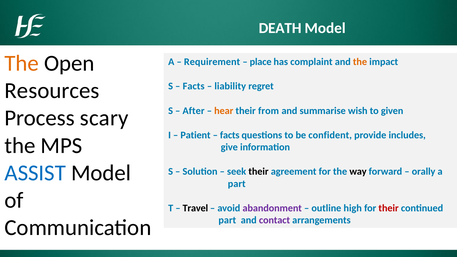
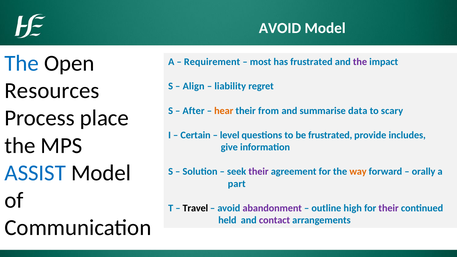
DEATH at (280, 28): DEATH -> AVOID
The at (22, 63) colour: orange -> blue
place: place -> most
has complaint: complaint -> frustrated
the at (360, 62) colour: orange -> purple
Facts at (194, 86): Facts -> Align
wish: wish -> data
given: given -> scary
scary: scary -> place
Patient: Patient -> Certain
facts at (230, 135): facts -> level
be confident: confident -> frustrated
their at (258, 172) colour: black -> purple
way colour: black -> orange
their at (389, 208) colour: red -> purple
part at (227, 220): part -> held
